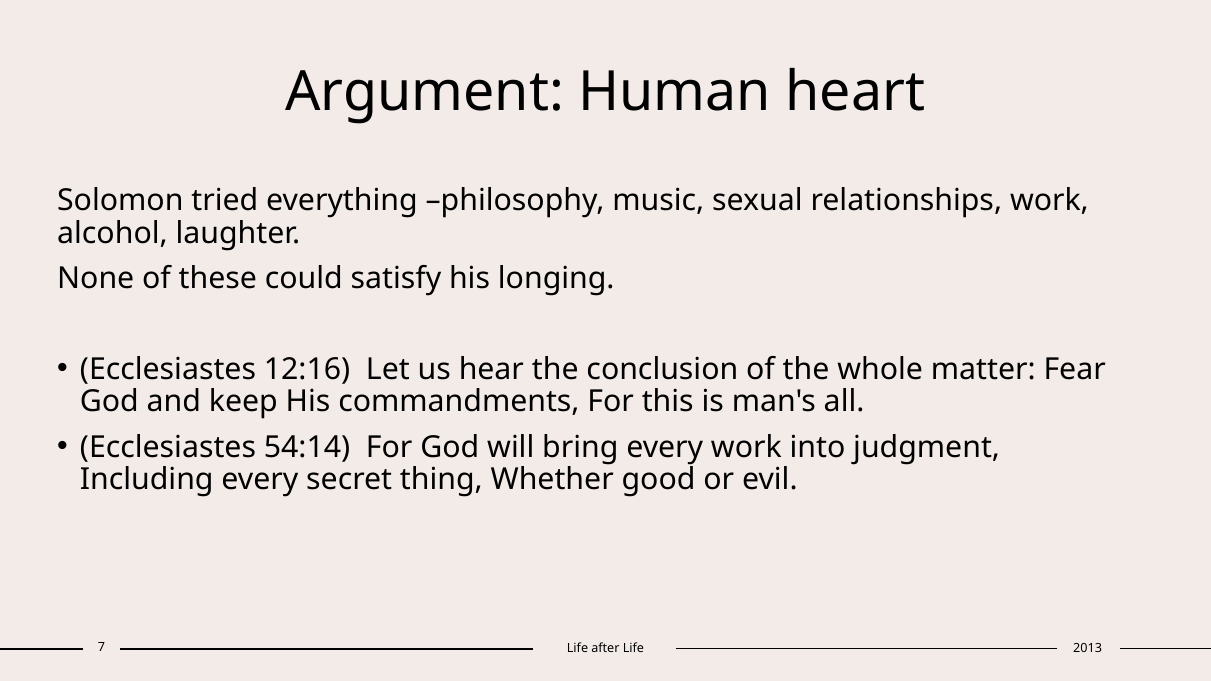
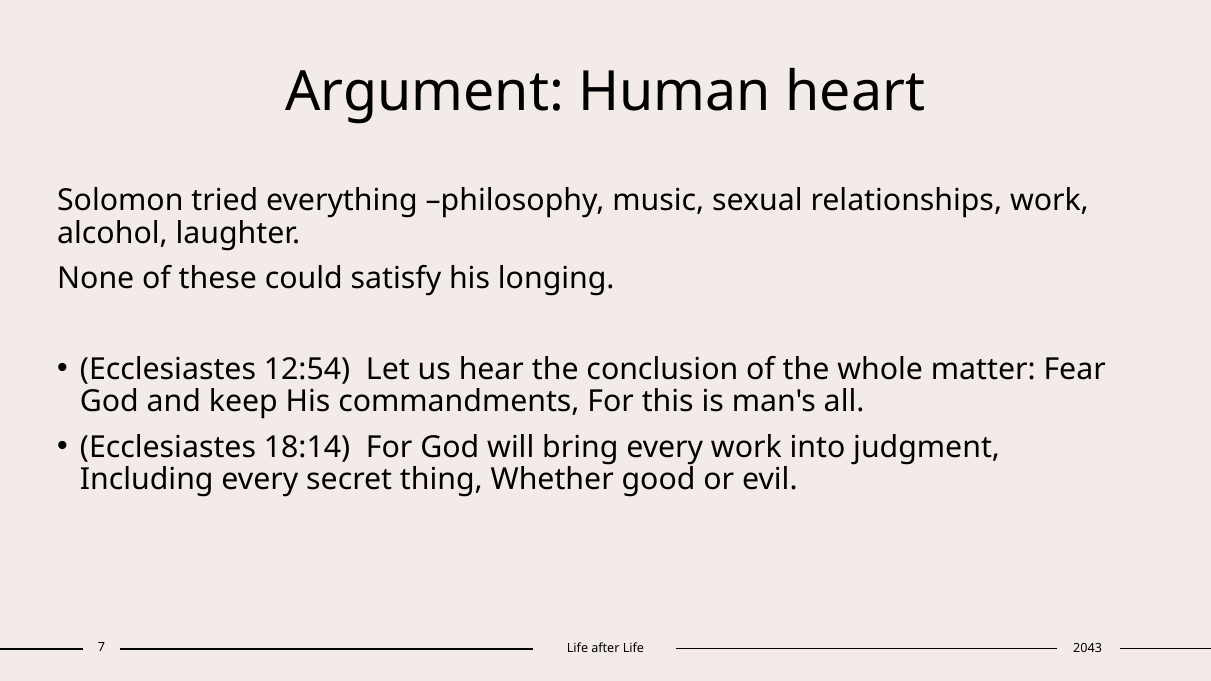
12:16: 12:16 -> 12:54
54:14: 54:14 -> 18:14
2013: 2013 -> 2043
